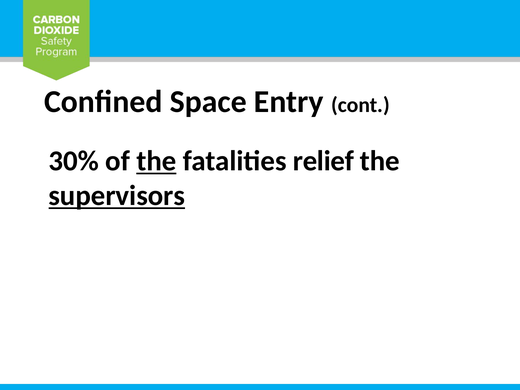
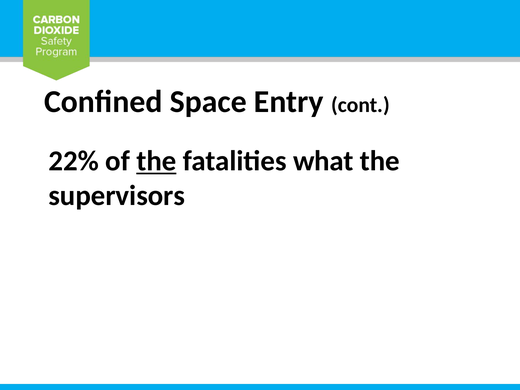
30%: 30% -> 22%
relief: relief -> what
supervisors underline: present -> none
